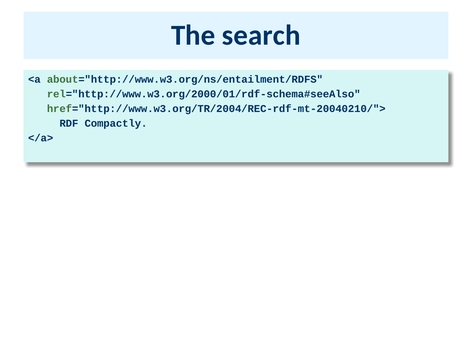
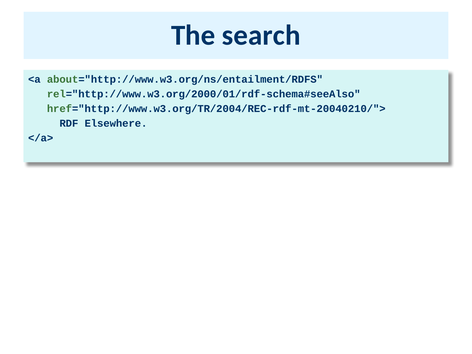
Compactly: Compactly -> Elsewhere
